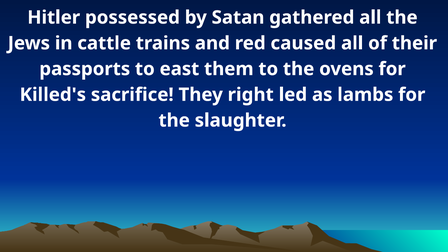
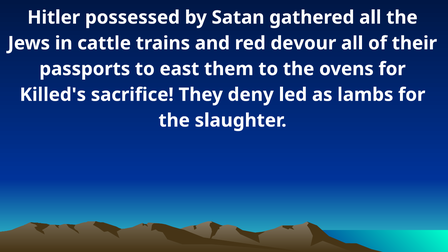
caused: caused -> devour
right: right -> deny
